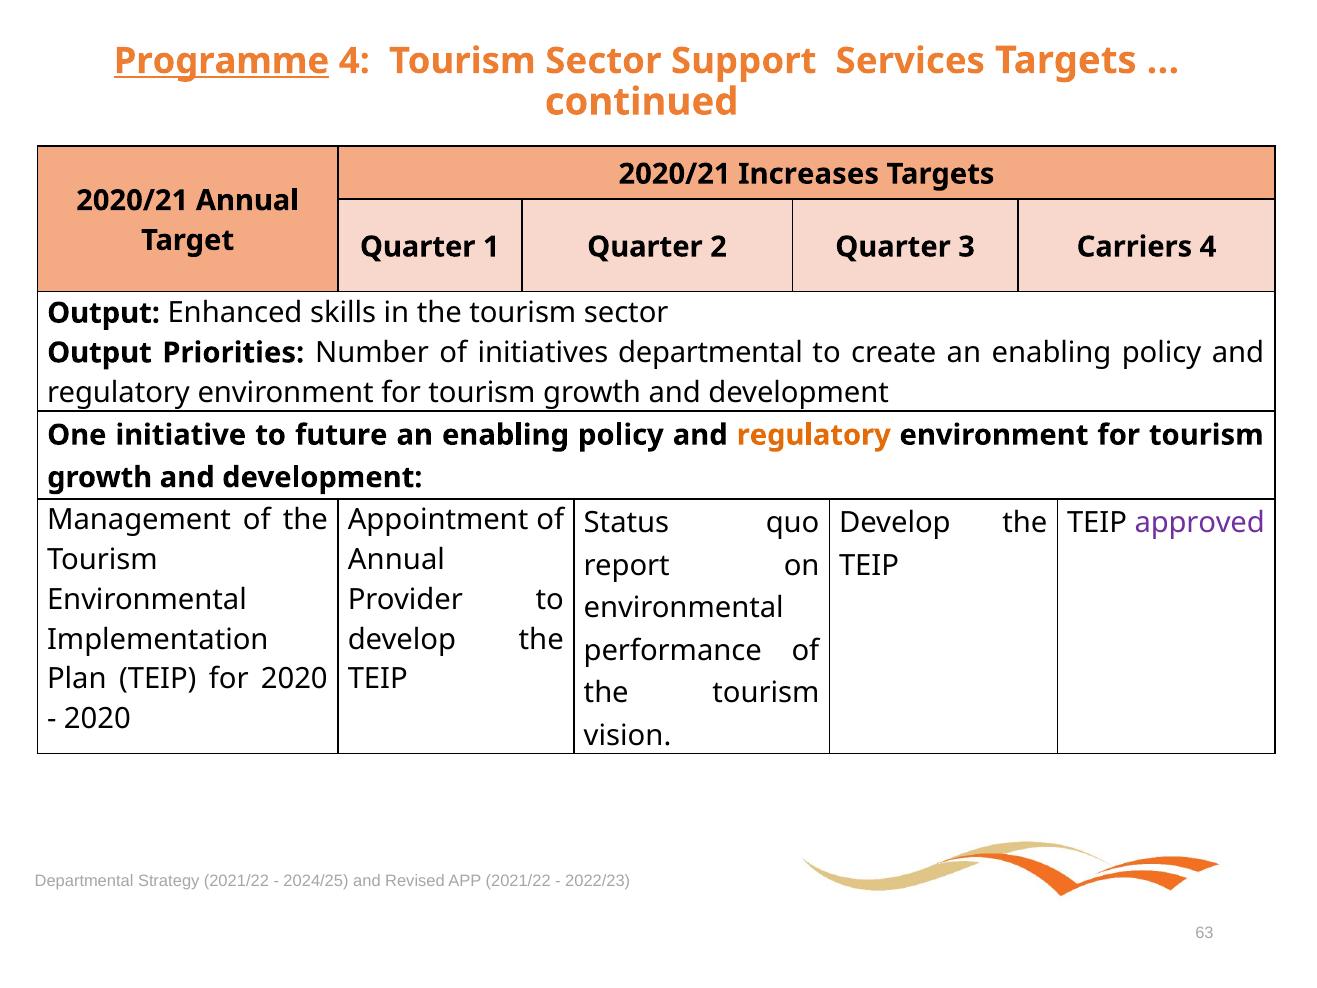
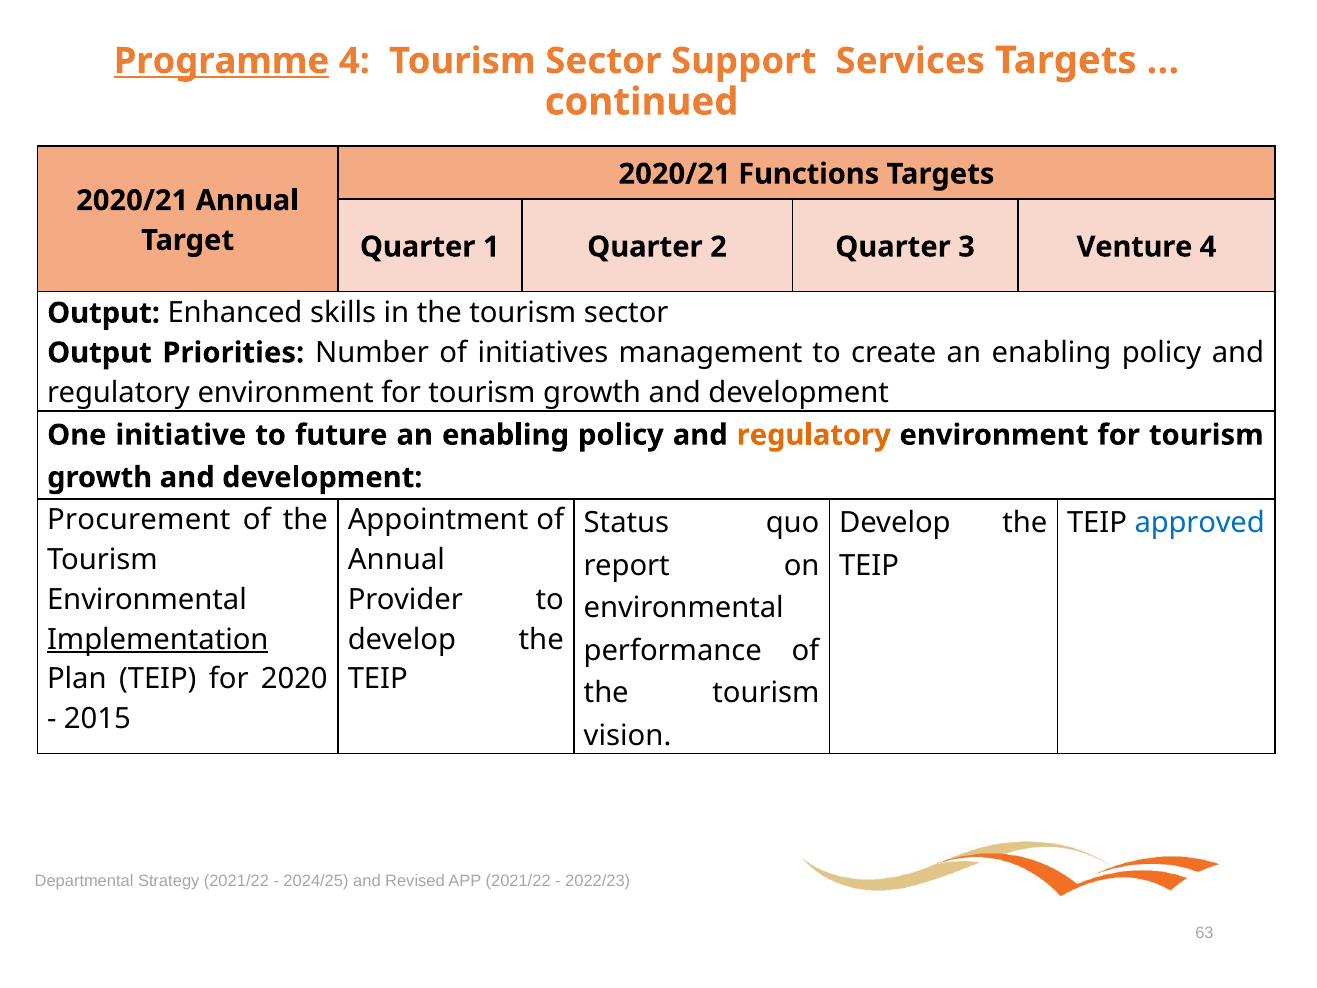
Increases: Increases -> Functions
Carriers: Carriers -> Venture
initiatives departmental: departmental -> management
Management: Management -> Procurement
approved colour: purple -> blue
Implementation underline: none -> present
2020 at (97, 719): 2020 -> 2015
